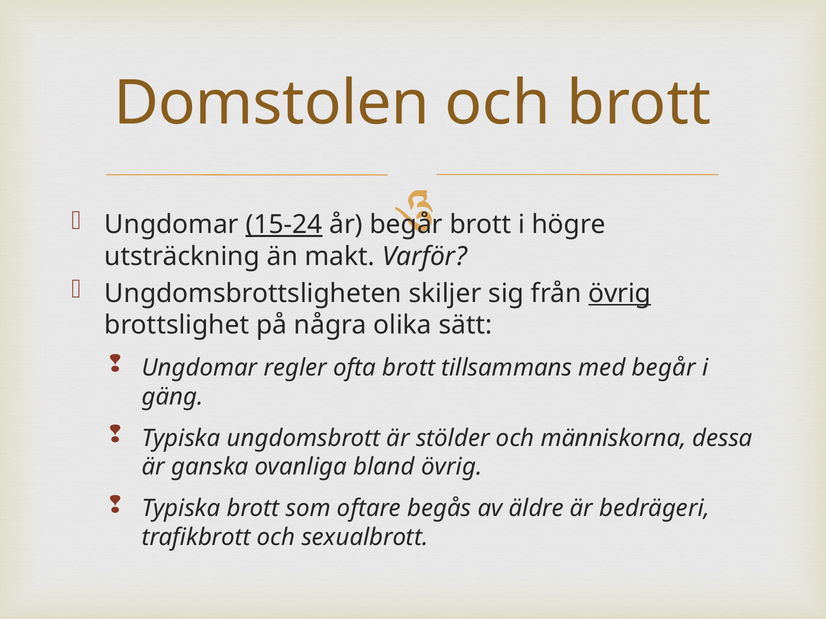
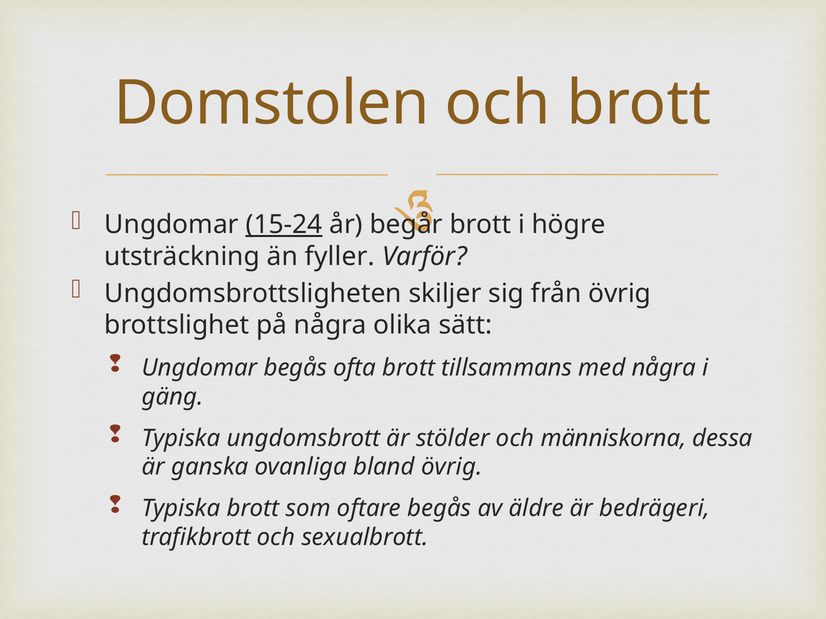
makt: makt -> fyller
övrig at (620, 294) underline: present -> none
Ungdomar regler: regler -> begås
med begår: begår -> några
